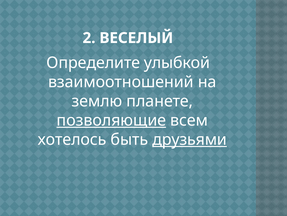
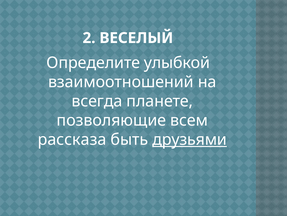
землю: землю -> всегда
позволяющие underline: present -> none
хотелось: хотелось -> рассказа
